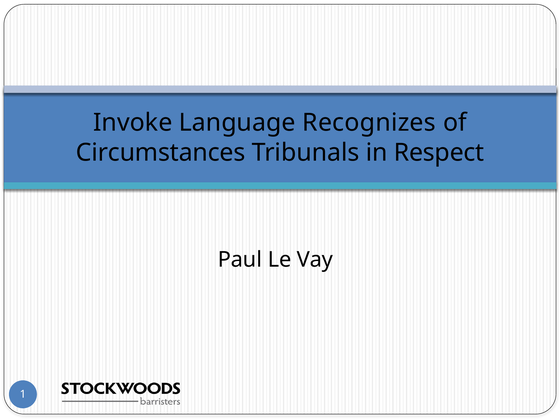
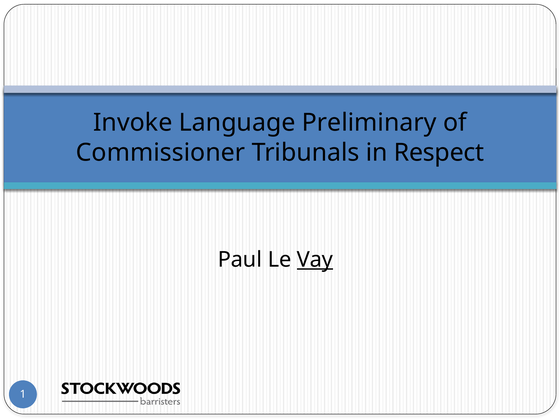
Recognizes: Recognizes -> Preliminary
Circumstances: Circumstances -> Commissioner
Vay underline: none -> present
